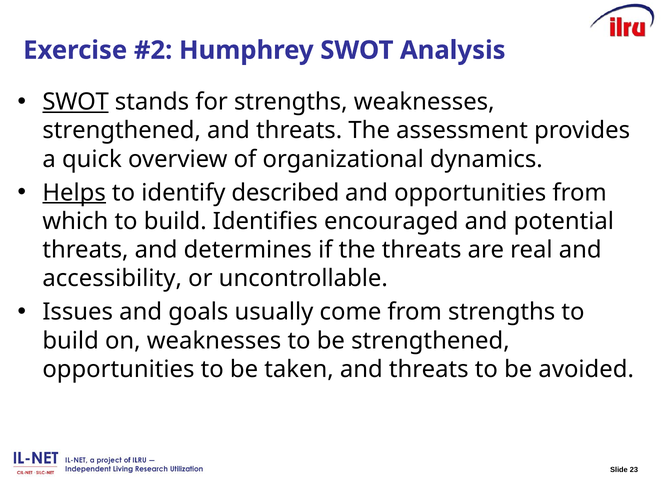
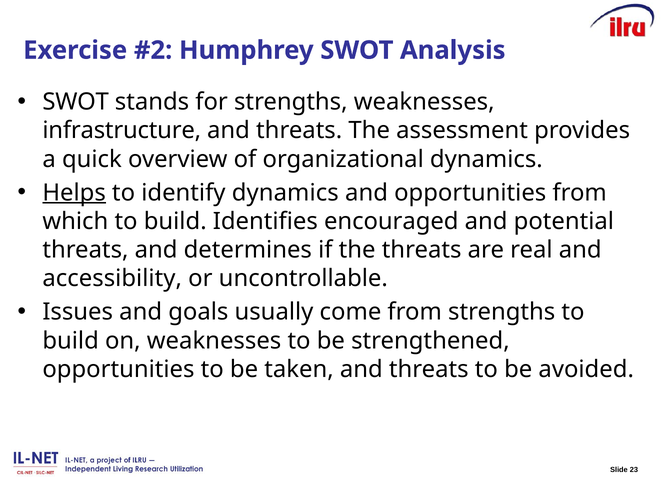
SWOT at (76, 102) underline: present -> none
strengthened at (122, 131): strengthened -> infrastructure
identify described: described -> dynamics
